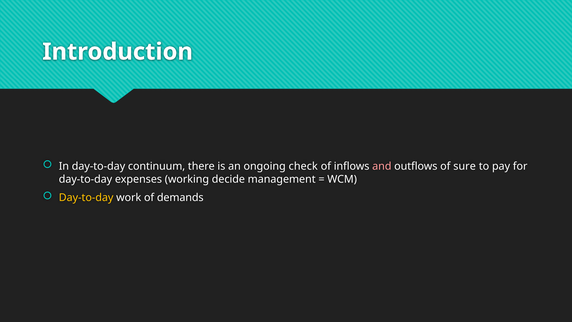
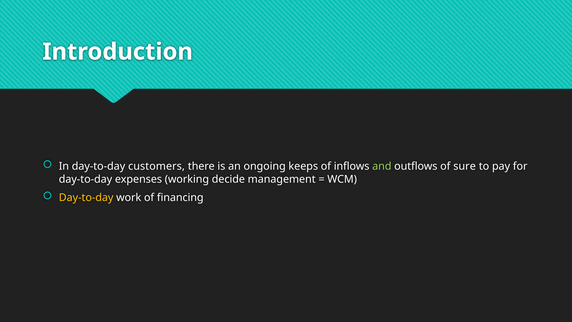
continuum: continuum -> customers
check: check -> keeps
and colour: pink -> light green
demands: demands -> financing
